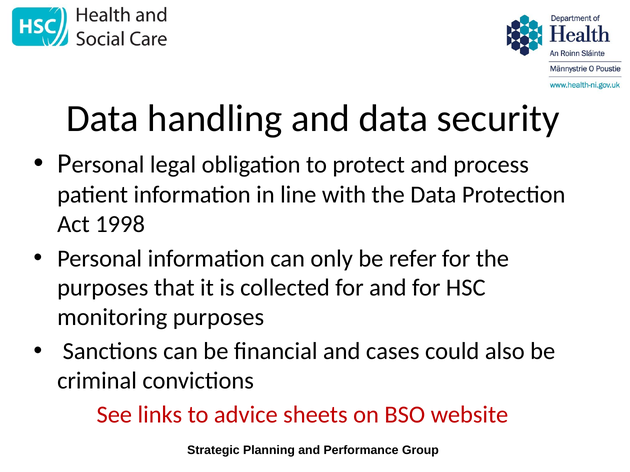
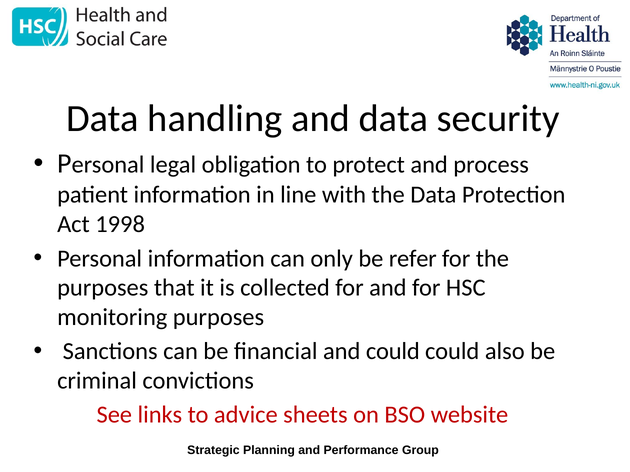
and cases: cases -> could
